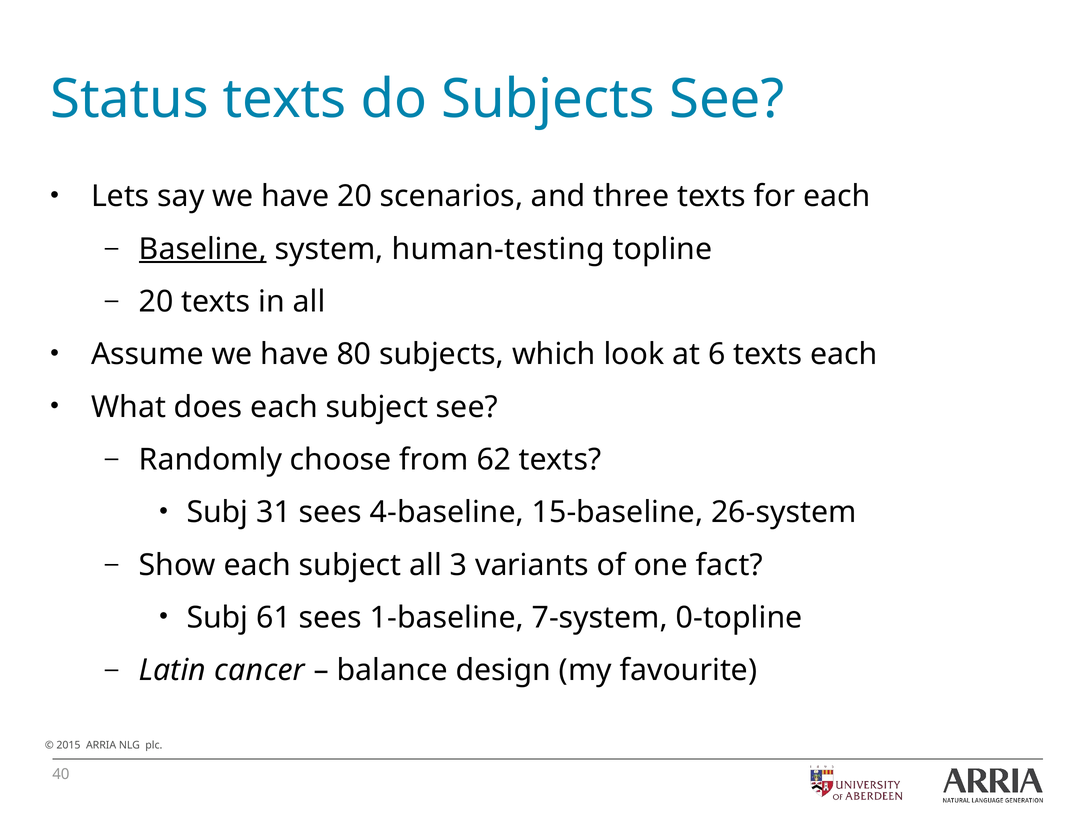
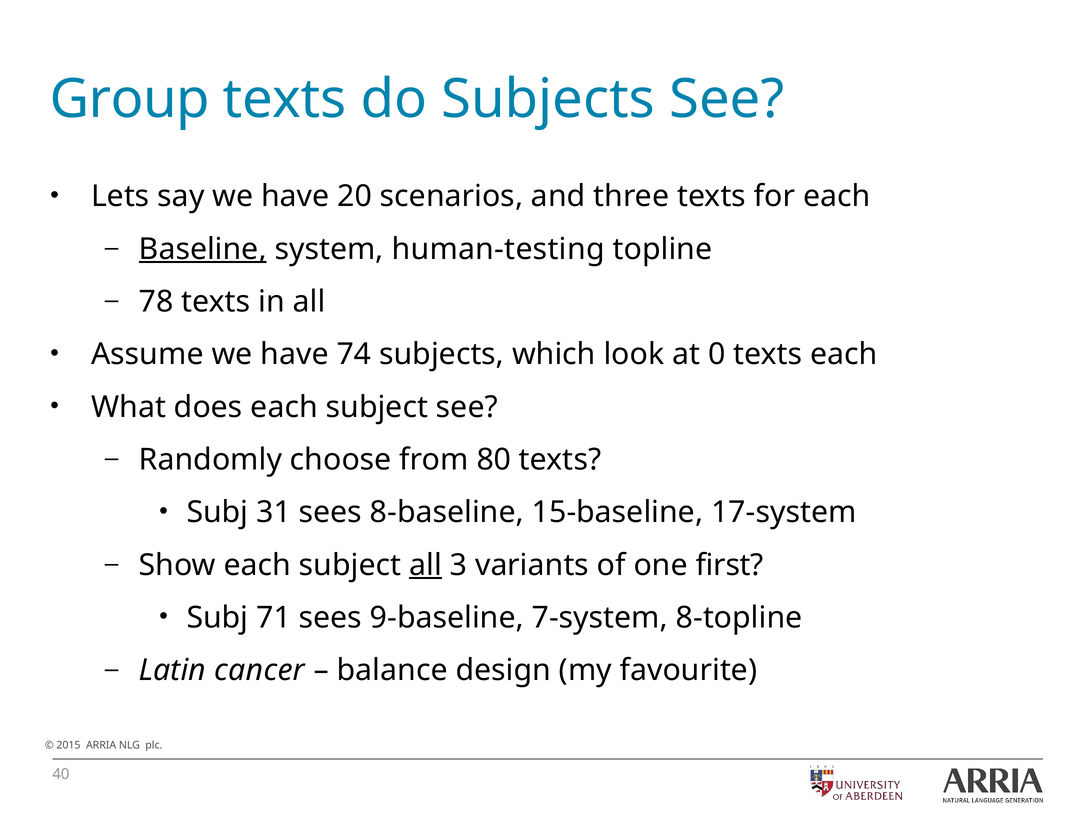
Status: Status -> Group
20 at (156, 302): 20 -> 78
80: 80 -> 74
6: 6 -> 0
62: 62 -> 80
4-baseline: 4-baseline -> 8-baseline
26-system: 26-system -> 17-system
all at (426, 565) underline: none -> present
fact: fact -> first
61: 61 -> 71
1-baseline: 1-baseline -> 9-baseline
0-topline: 0-topline -> 8-topline
